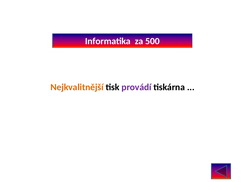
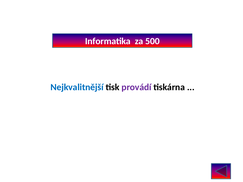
Nejkvalitnější colour: orange -> blue
